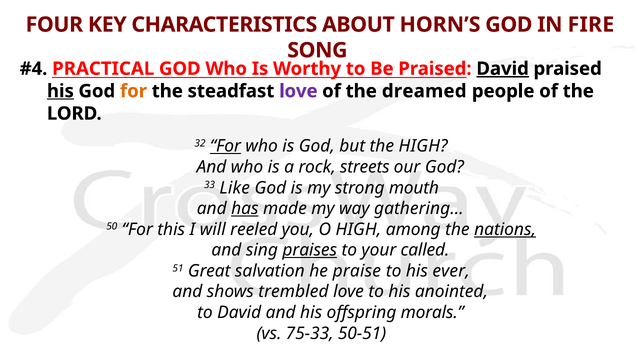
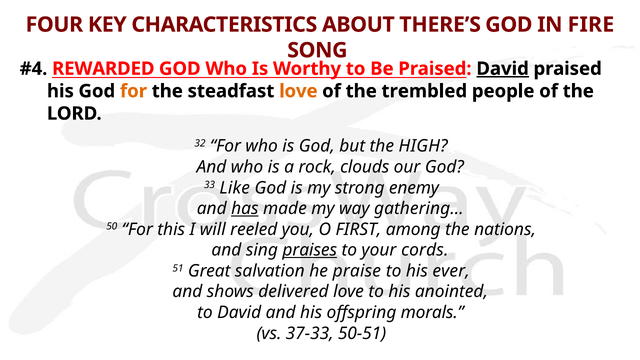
HORN’S: HORN’S -> THERE’S
PRACTICAL: PRACTICAL -> REWARDED
his at (60, 91) underline: present -> none
love at (298, 91) colour: purple -> orange
dreamed: dreamed -> trembled
For at (225, 146) underline: present -> none
streets: streets -> clouds
mouth: mouth -> enemy
O HIGH: HIGH -> FIRST
nations underline: present -> none
called: called -> cords
trembled: trembled -> delivered
75-33: 75-33 -> 37-33
